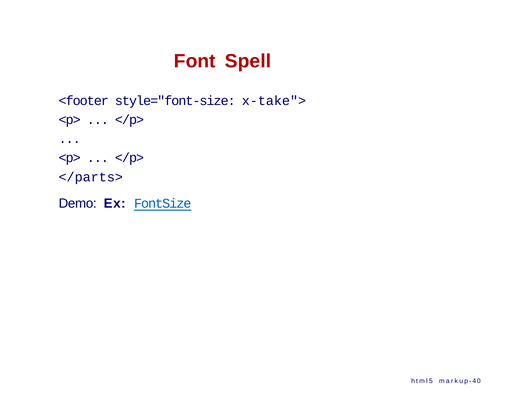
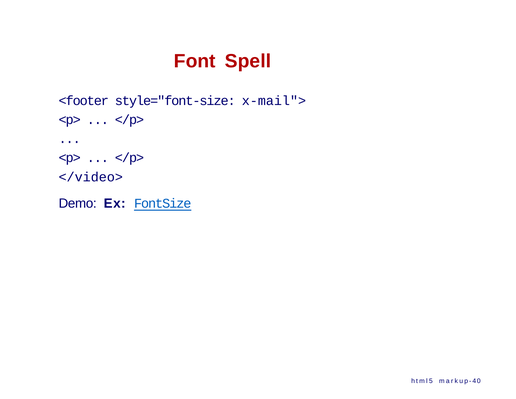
x-take">: x-take"> -> x-mail">
</parts>: </parts> -> </video>
